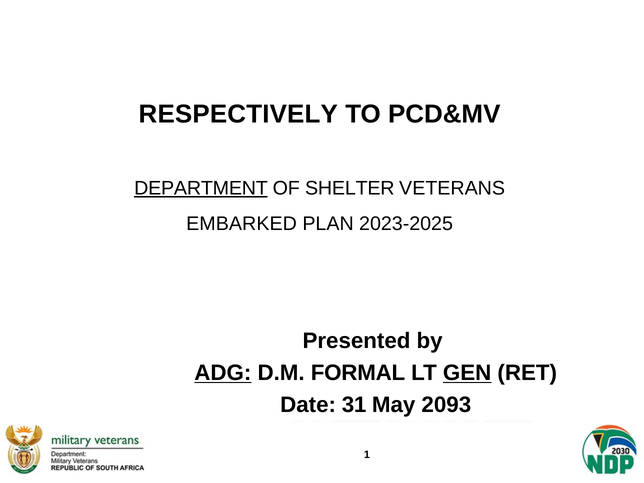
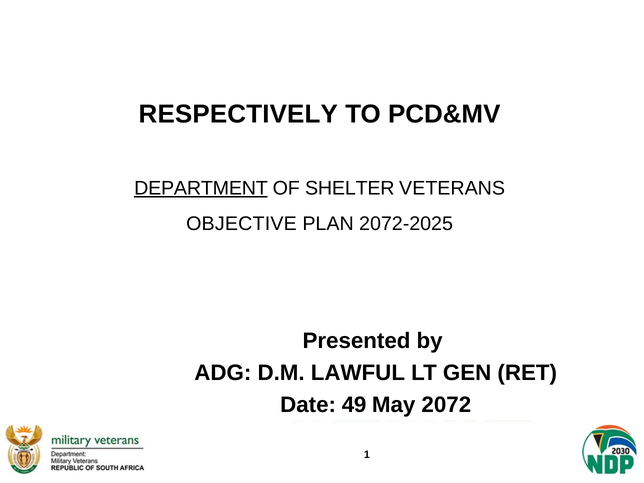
EMBARKED: EMBARKED -> OBJECTIVE
2023-2025: 2023-2025 -> 2072-2025
ADG underline: present -> none
FORMAL: FORMAL -> LAWFUL
GEN underline: present -> none
31: 31 -> 49
2093: 2093 -> 2072
